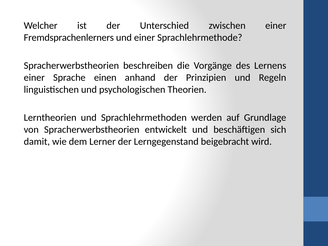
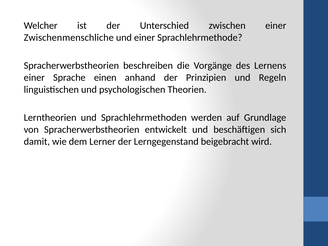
Fremdsprachenlerners: Fremdsprachenlerners -> Zwischenmenschliche
